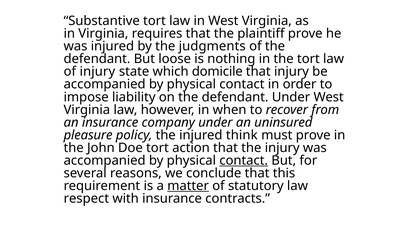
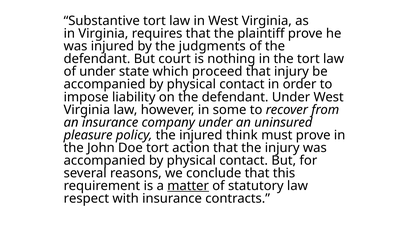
loose: loose -> court
of injury: injury -> under
domicile: domicile -> proceed
when: when -> some
contact at (244, 161) underline: present -> none
